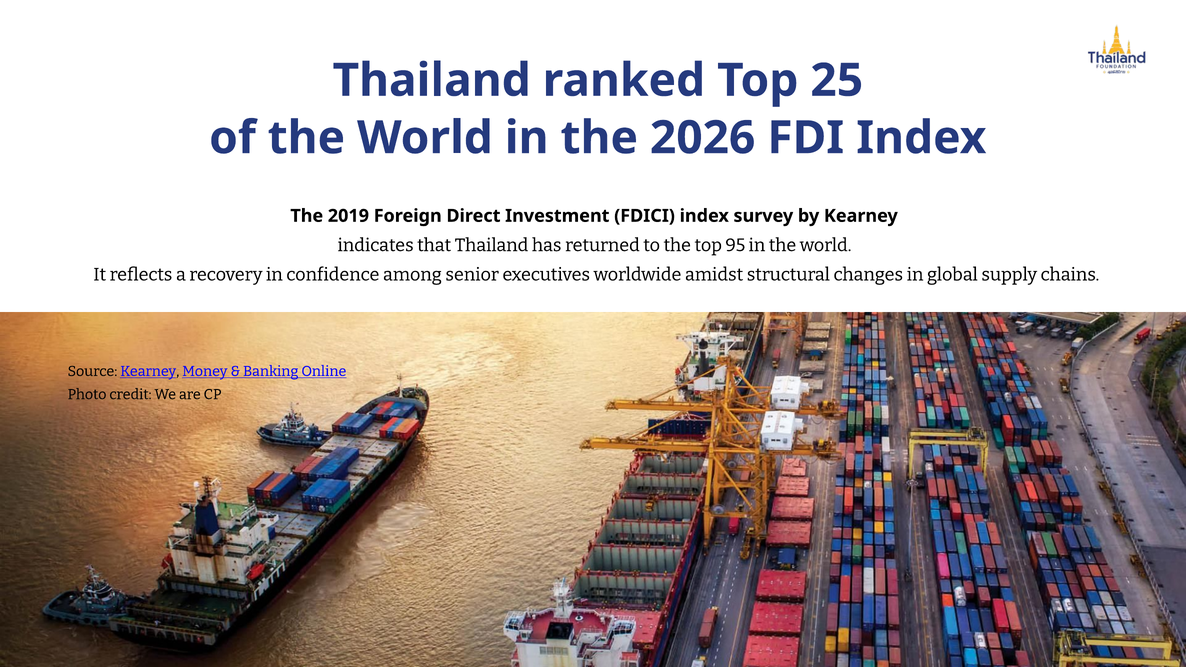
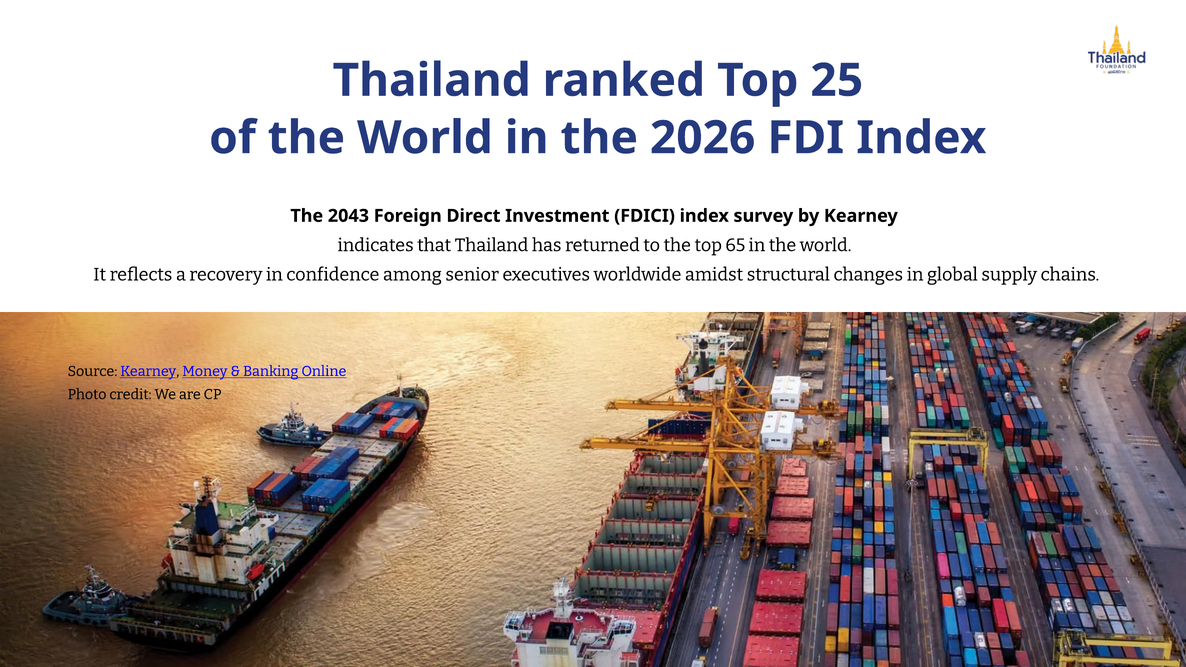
2019: 2019 -> 2043
95: 95 -> 65
